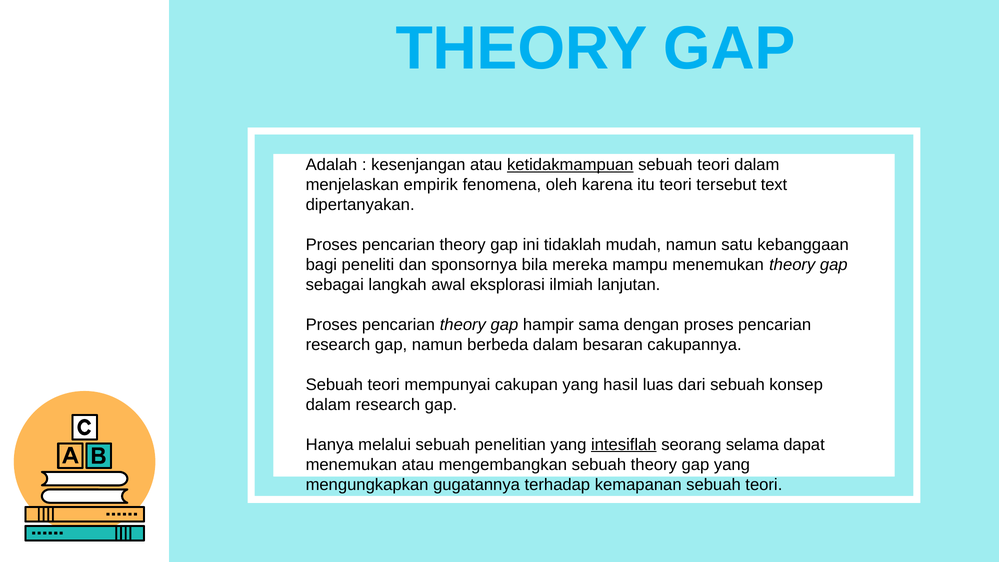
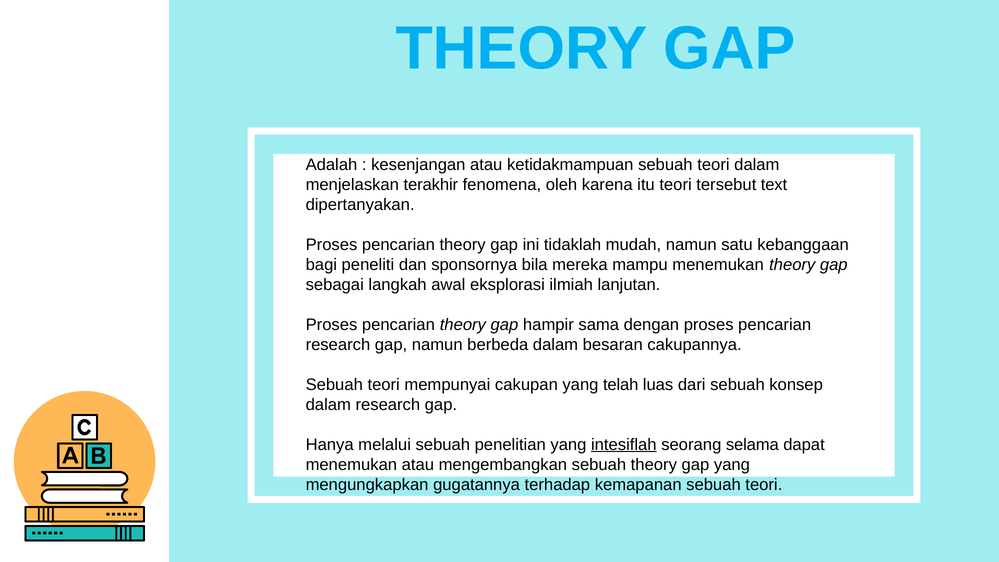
ketidakmampuan underline: present -> none
empirik: empirik -> terakhir
hasil: hasil -> telah
